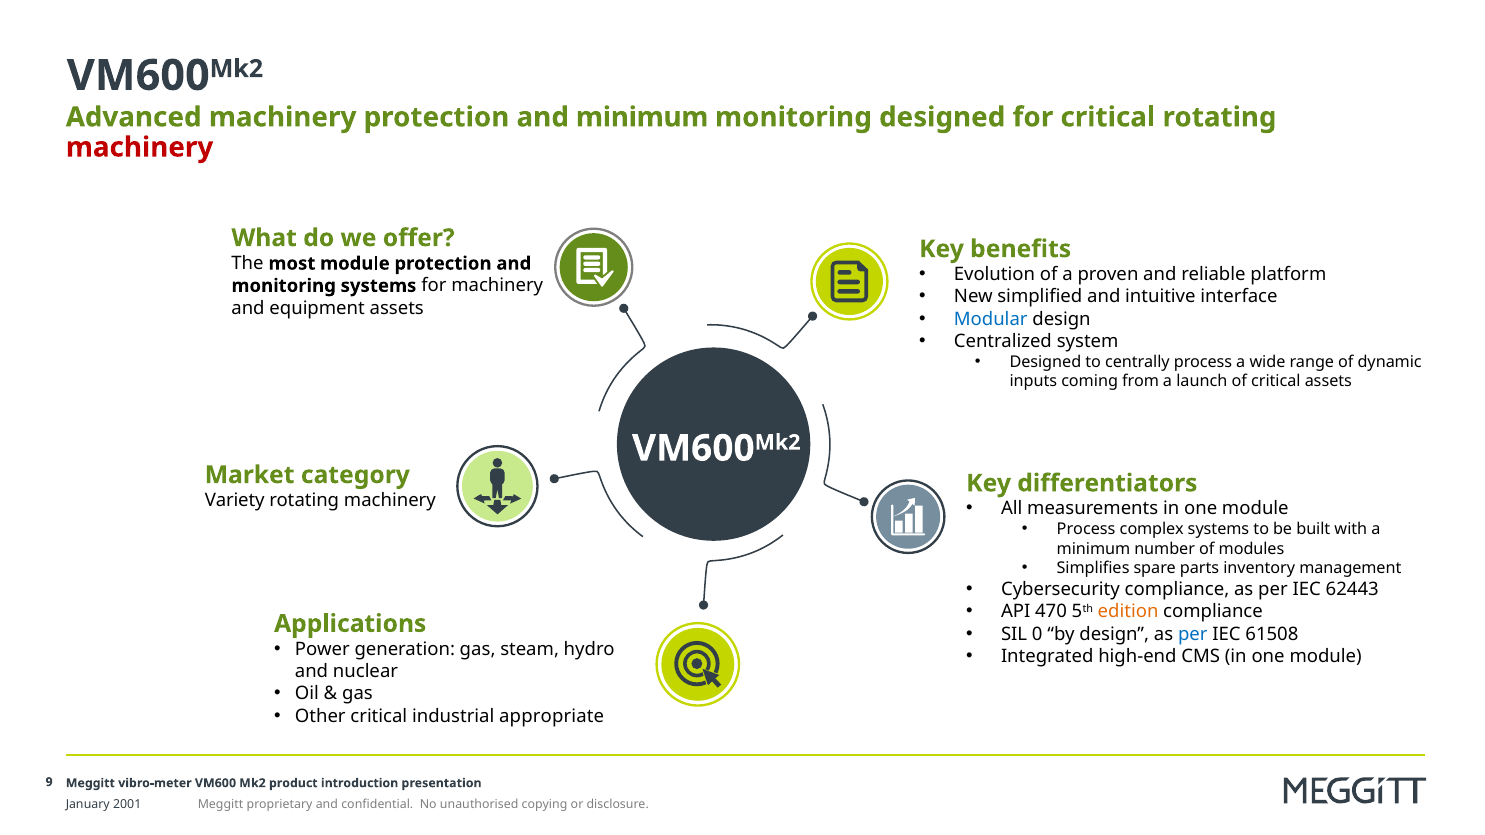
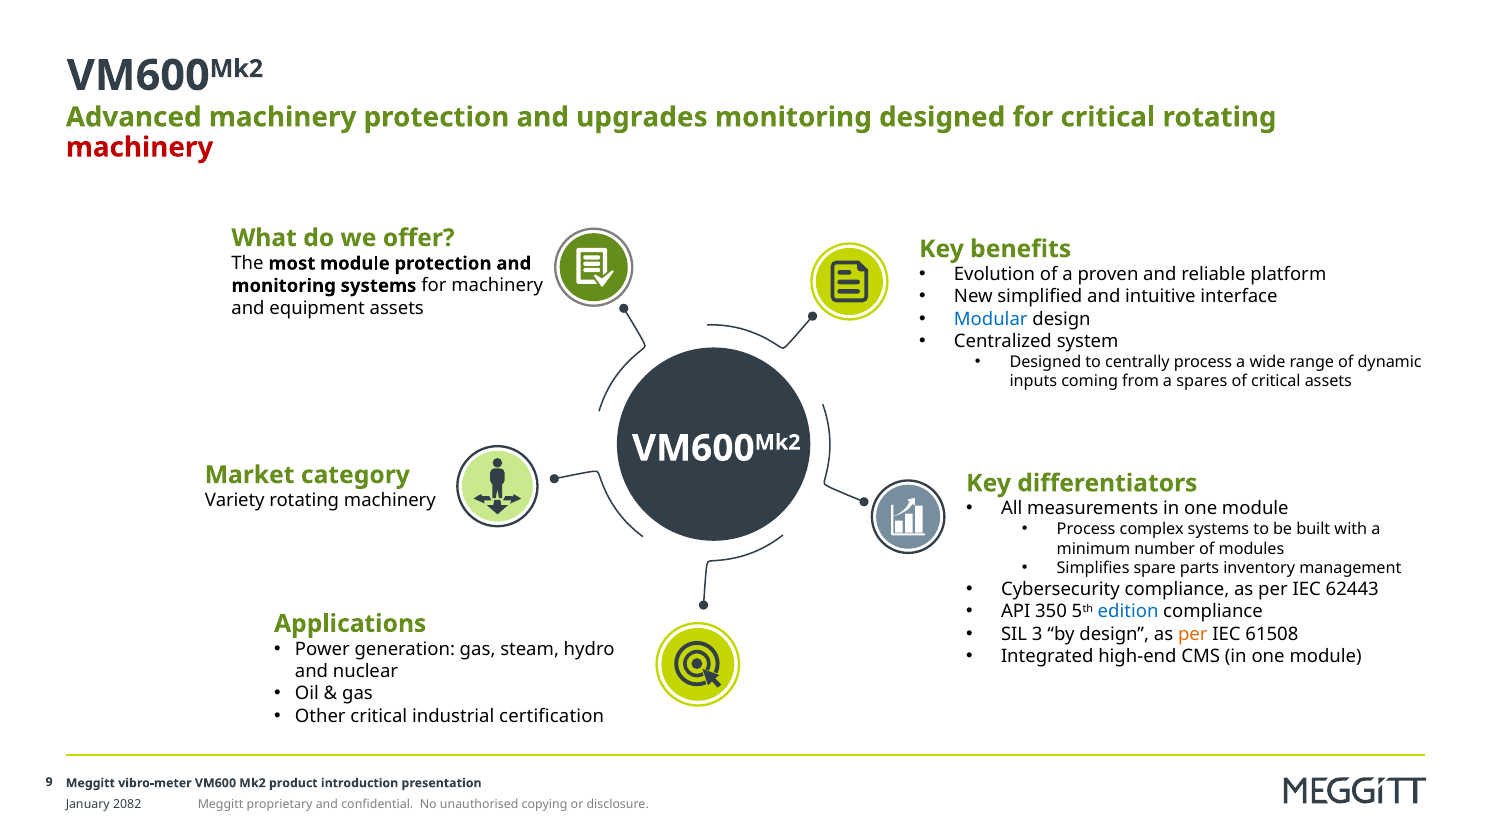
and minimum: minimum -> upgrades
launch: launch -> spares
470: 470 -> 350
edition colour: orange -> blue
0: 0 -> 3
per at (1193, 634) colour: blue -> orange
appropriate: appropriate -> certification
2001: 2001 -> 2082
